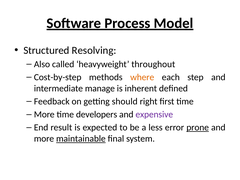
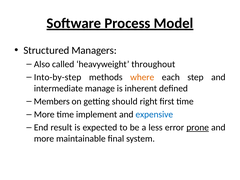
Resolving: Resolving -> Managers
Cost-by-step: Cost-by-step -> Into-by-step
Feedback: Feedback -> Members
developers: developers -> implement
expensive colour: purple -> blue
maintainable underline: present -> none
